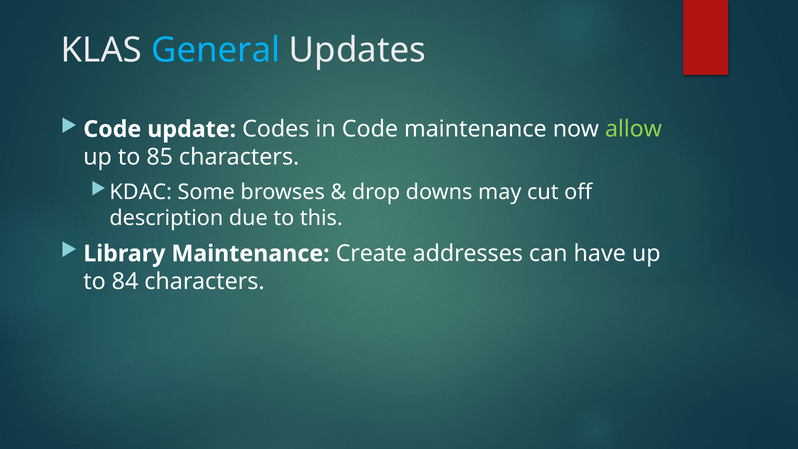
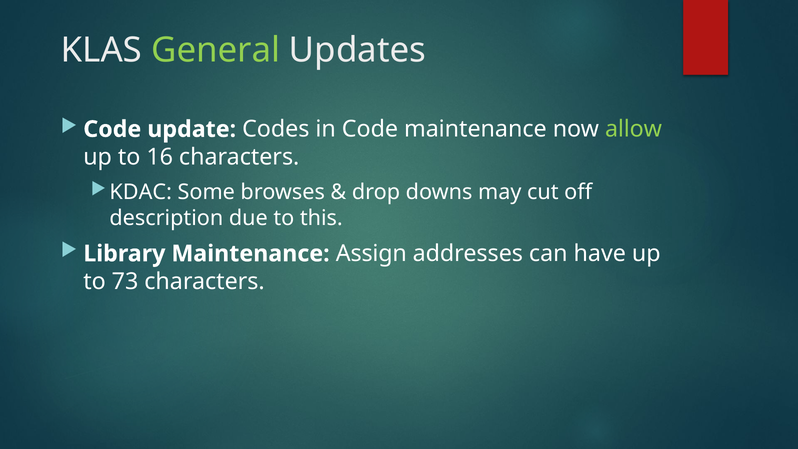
General colour: light blue -> light green
85: 85 -> 16
Create: Create -> Assign
84: 84 -> 73
